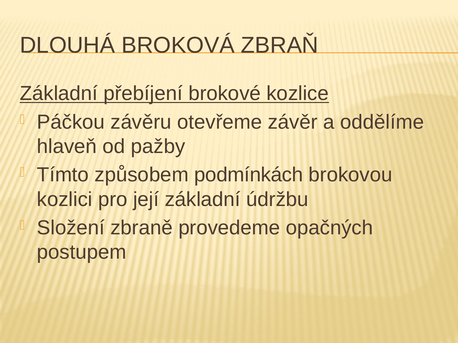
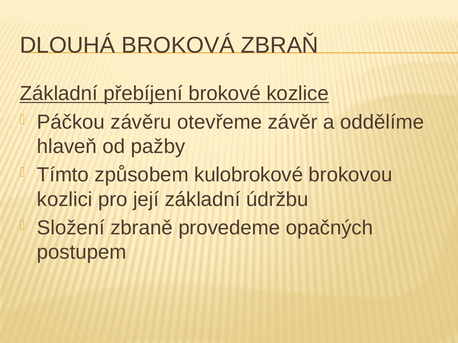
podmínkách: podmínkách -> kulobrokové
